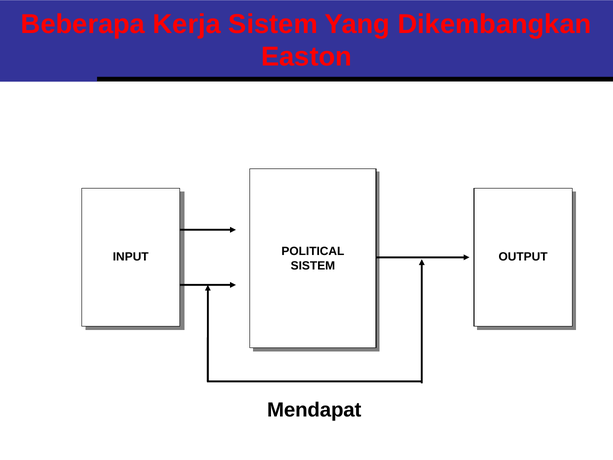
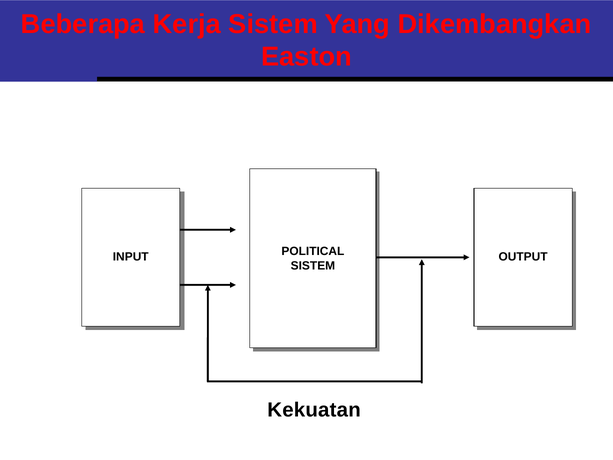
Mendapat: Mendapat -> Kekuatan
